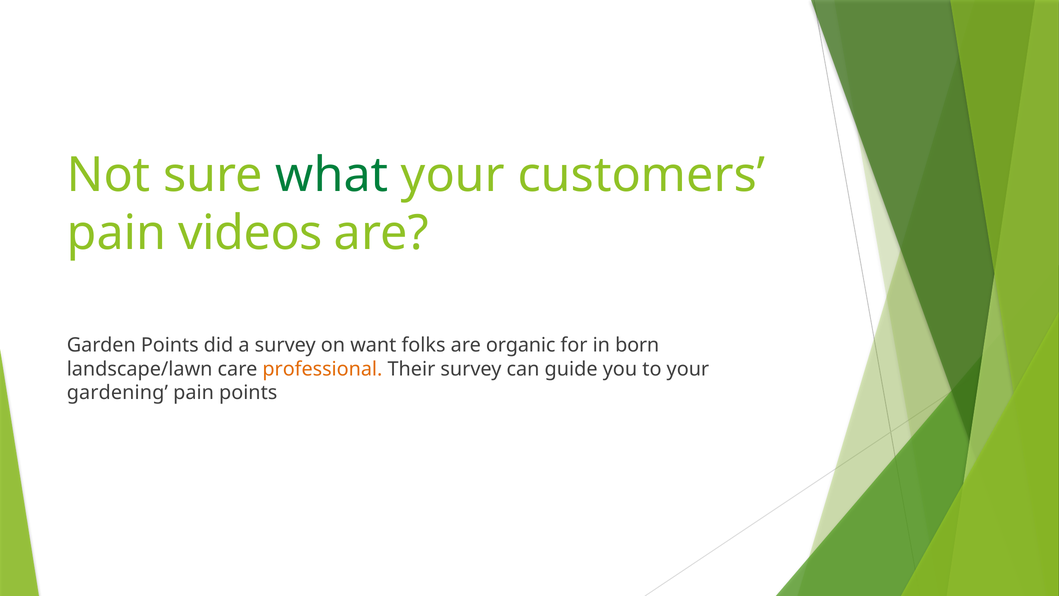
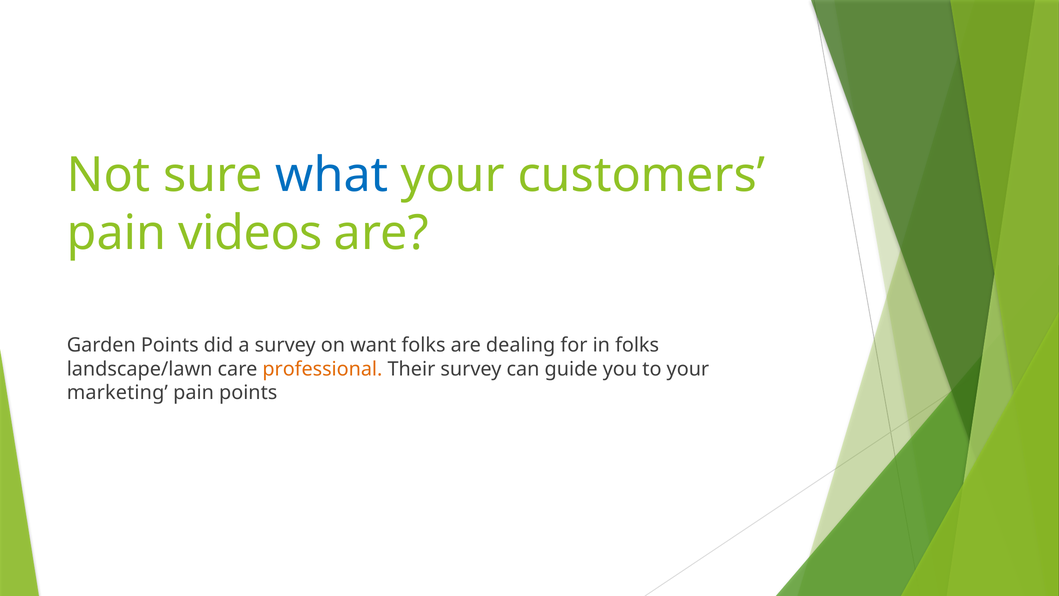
what colour: green -> blue
organic: organic -> dealing
in born: born -> folks
gardening: gardening -> marketing
